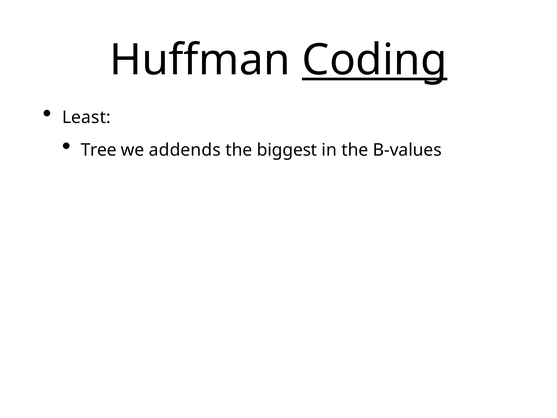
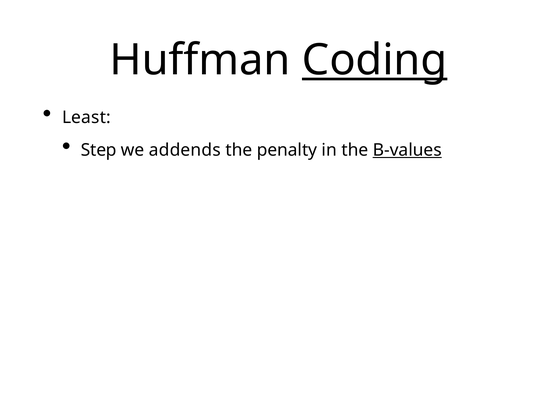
Tree: Tree -> Step
biggest: biggest -> penalty
B-values underline: none -> present
